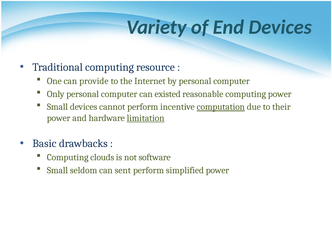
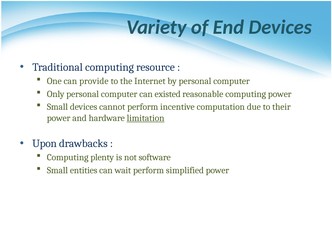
computation underline: present -> none
Basic: Basic -> Upon
clouds: clouds -> plenty
seldom: seldom -> entities
sent: sent -> wait
